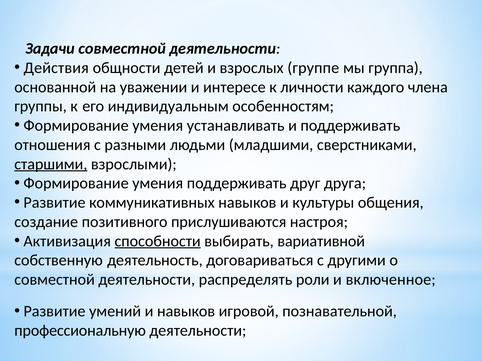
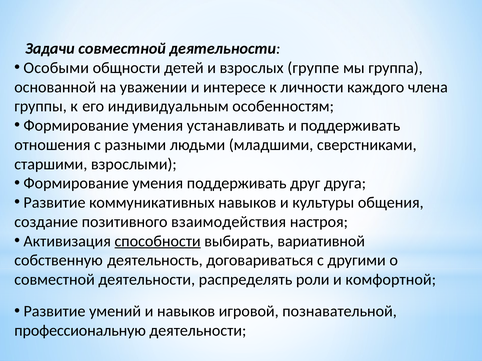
Действия: Действия -> Особыми
старшими underline: present -> none
прислушиваются: прислушиваются -> взаимодействия
включенное: включенное -> комфортной
